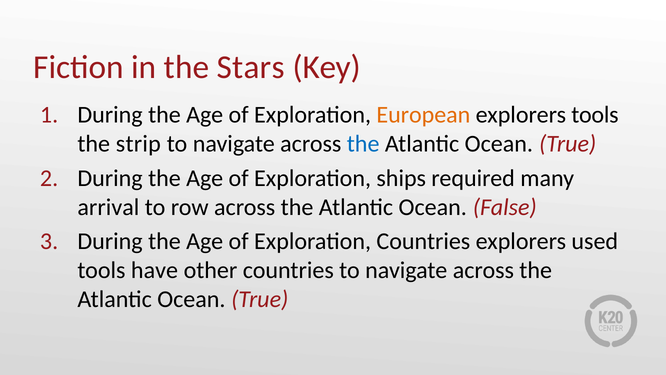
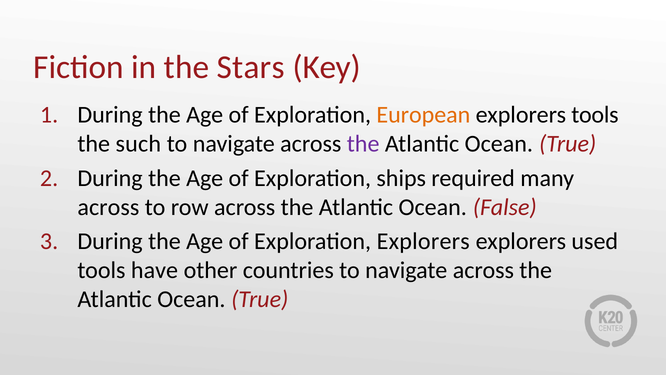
strip: strip -> such
the at (363, 144) colour: blue -> purple
arrival at (108, 207): arrival -> across
Exploration Countries: Countries -> Explorers
